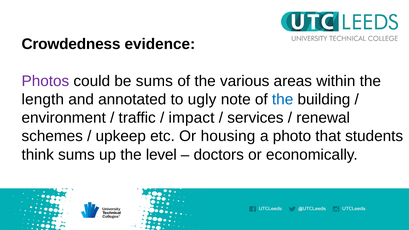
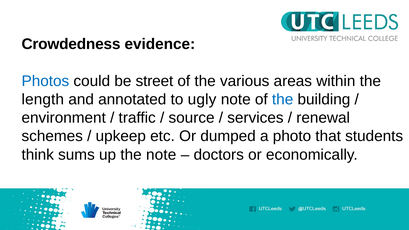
Photos colour: purple -> blue
be sums: sums -> street
impact: impact -> source
housing: housing -> dumped
the level: level -> note
